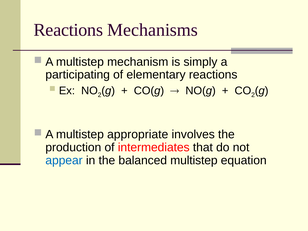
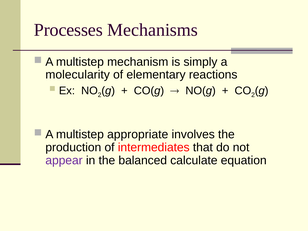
Reactions at (68, 30): Reactions -> Processes
participating: participating -> molecularity
appear colour: blue -> purple
balanced multistep: multistep -> calculate
